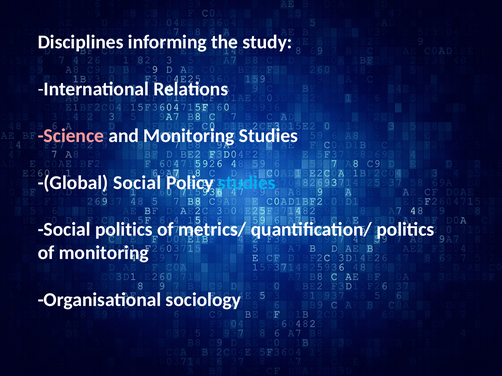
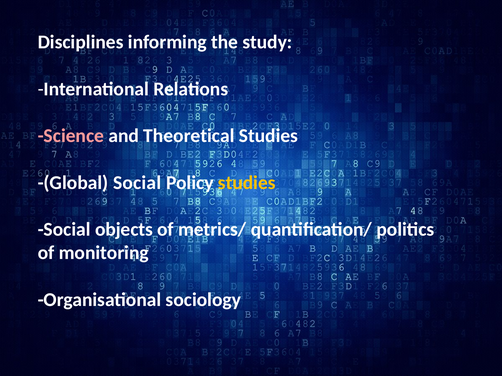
and Monitoring: Monitoring -> Theoretical
studies at (247, 183) colour: light blue -> yellow
Social politics: politics -> objects
